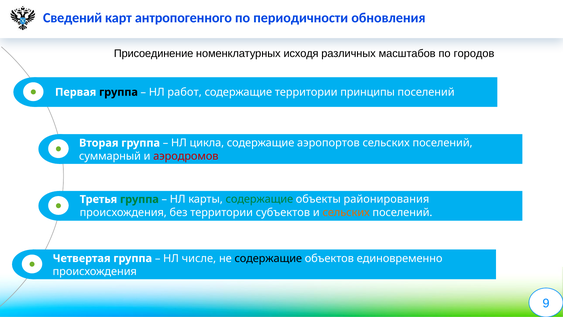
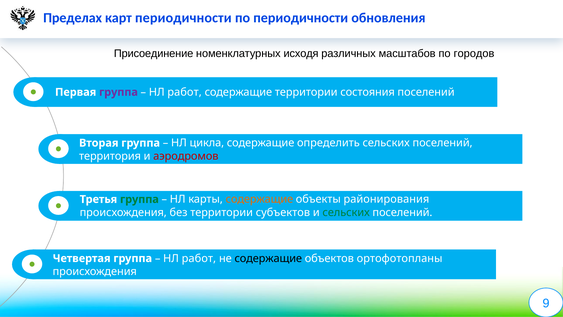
Сведений: Сведений -> Пределах
карт антропогенного: антропогенного -> периодичности
группа at (118, 92) colour: black -> purple
принципы: принципы -> состояния
аэропортов: аэропортов -> определить
суммарный: суммарный -> территория
содержащие at (259, 199) colour: green -> orange
сельских at (346, 212) colour: orange -> green
числе at (199, 258): числе -> работ
единовременно: единовременно -> ортофотопланы
